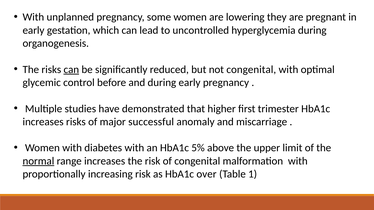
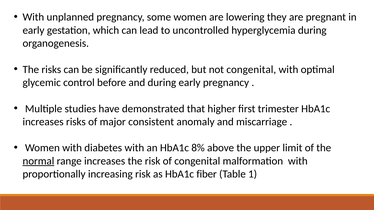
can at (71, 70) underline: present -> none
successful: successful -> consistent
5%: 5% -> 8%
over: over -> fiber
